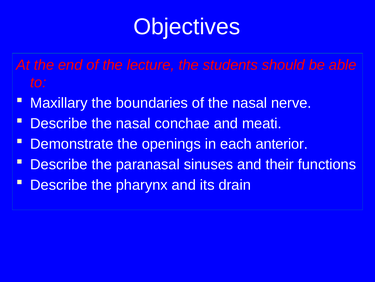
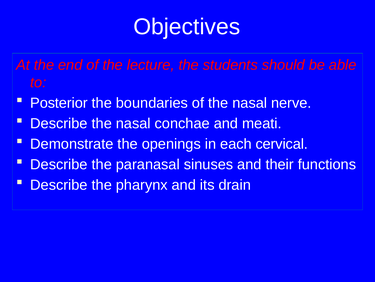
Maxillary: Maxillary -> Posterior
anterior: anterior -> cervical
